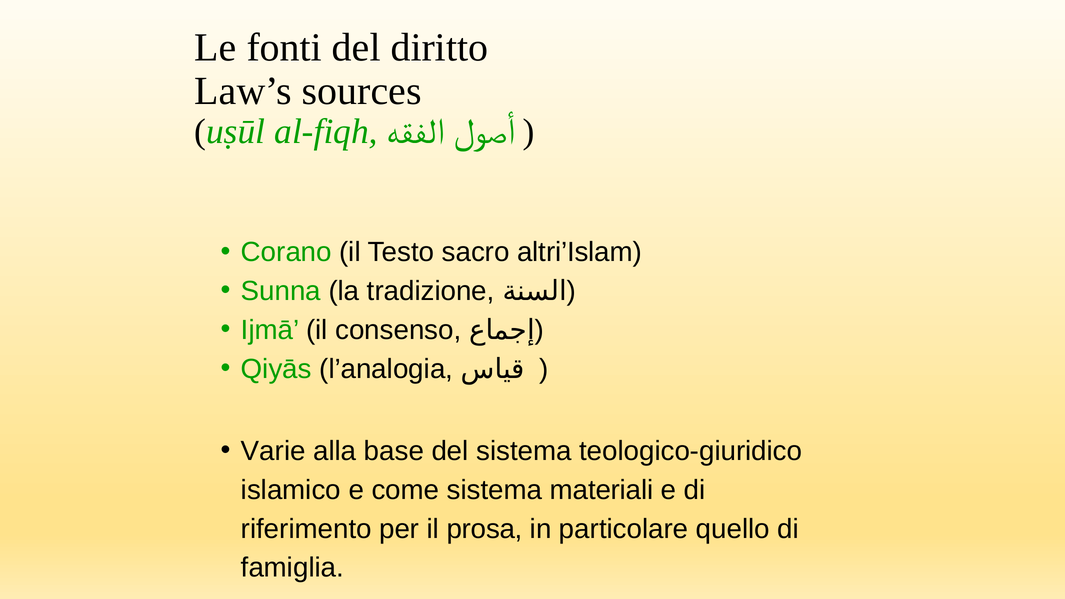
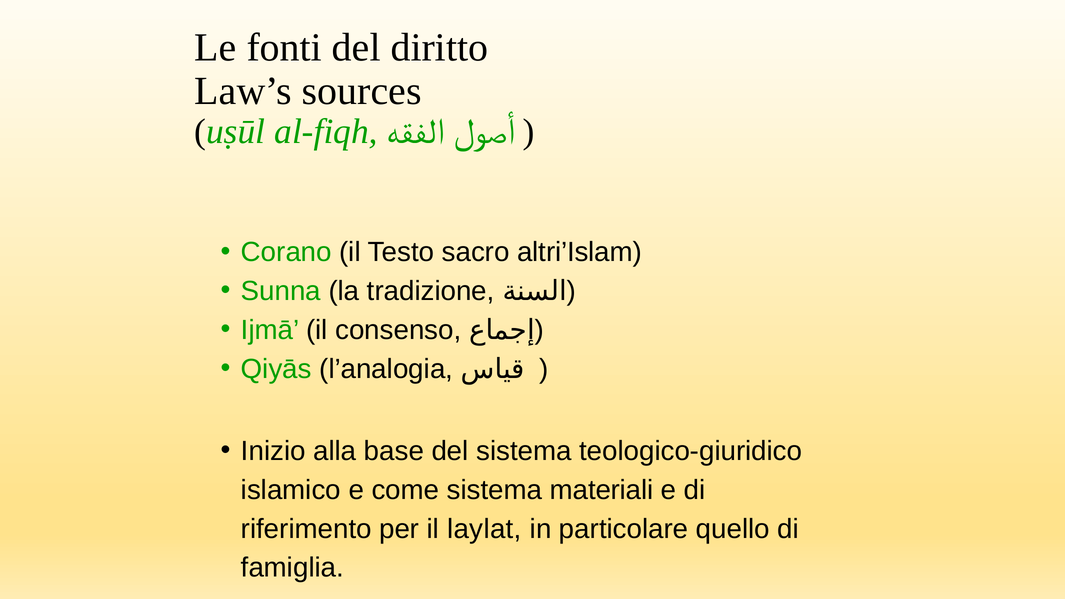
Varie: Varie -> Inizio
prosa: prosa -> laylat
